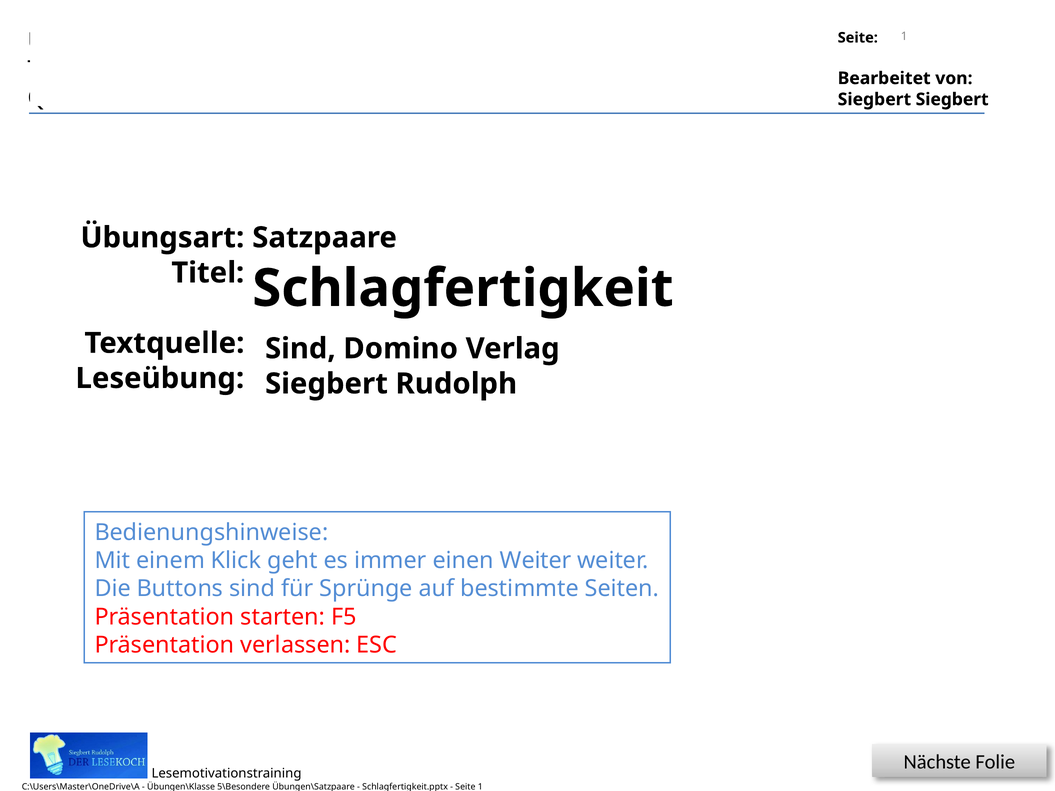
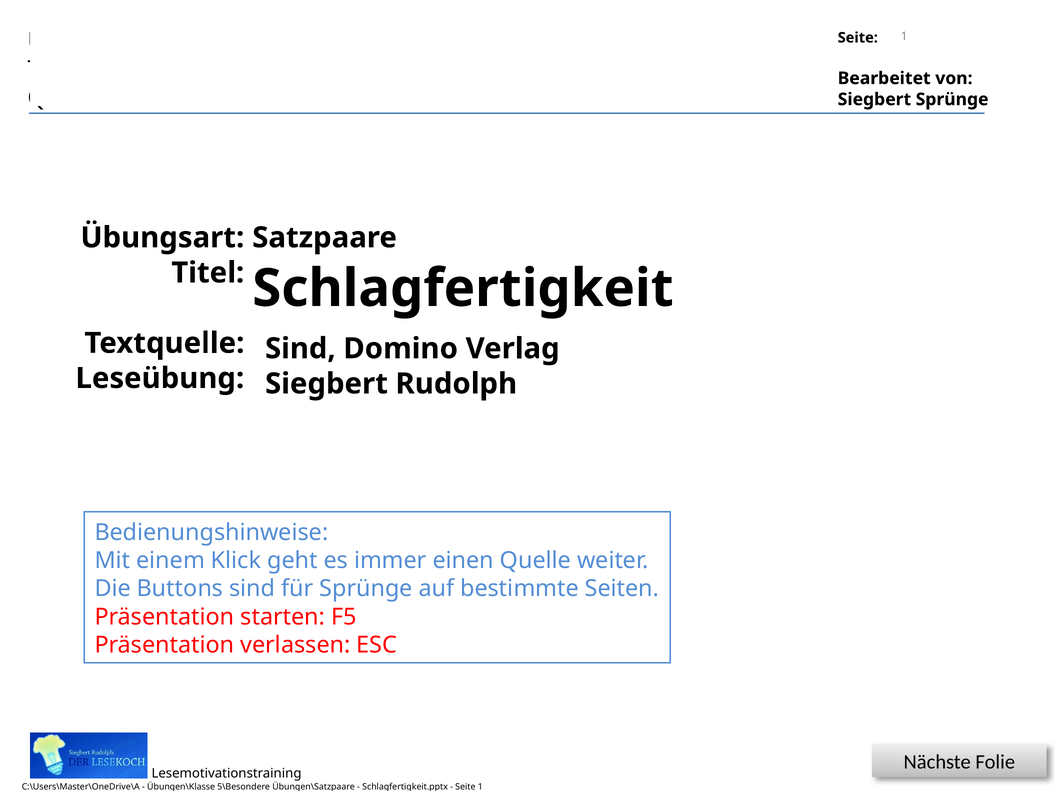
Siegbert Siegbert: Siegbert -> Sprünge
einen Weiter: Weiter -> Quelle
